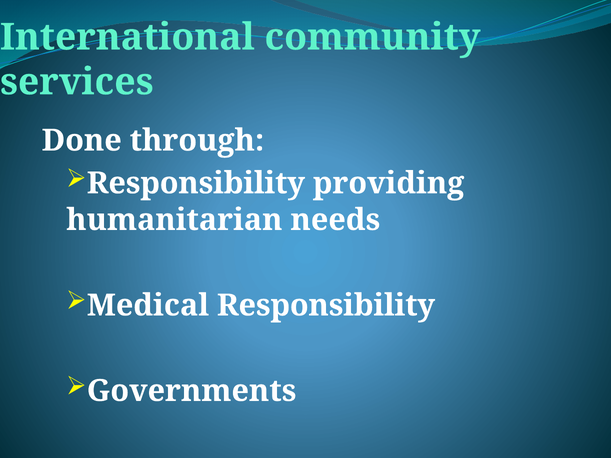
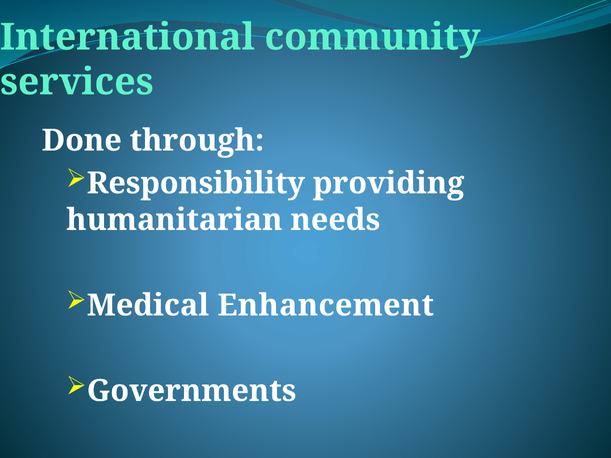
Medical Responsibility: Responsibility -> Enhancement
